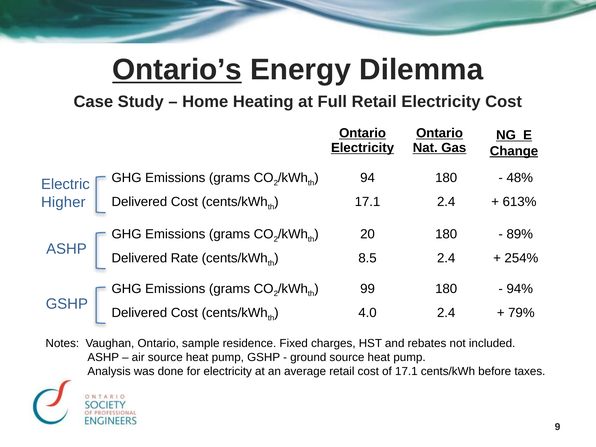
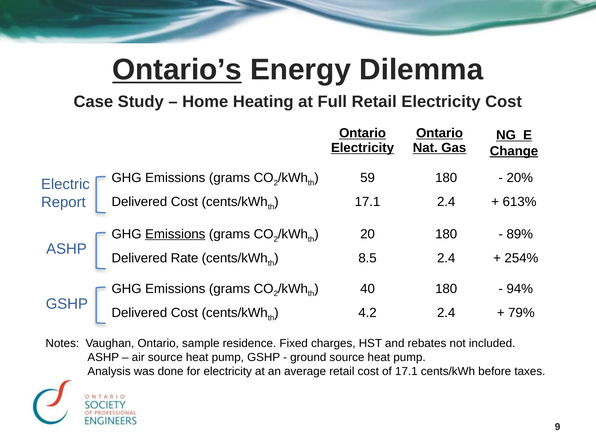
94: 94 -> 59
48%: 48% -> 20%
Higher: Higher -> Report
Emissions at (175, 234) underline: none -> present
99: 99 -> 40
4.0: 4.0 -> 4.2
